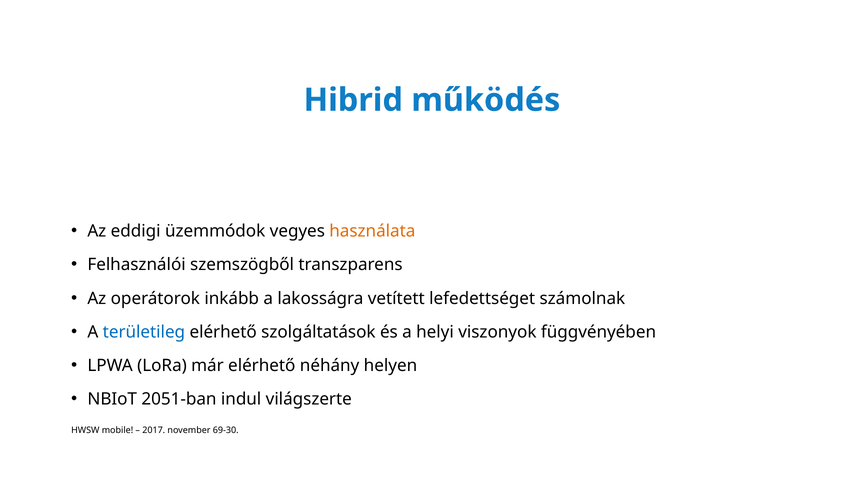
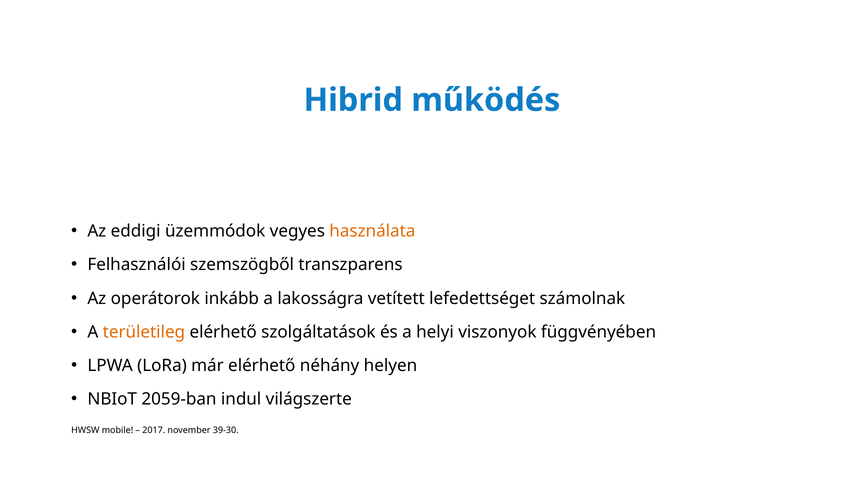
területileg colour: blue -> orange
2051-ban: 2051-ban -> 2059-ban
69-30: 69-30 -> 39-30
